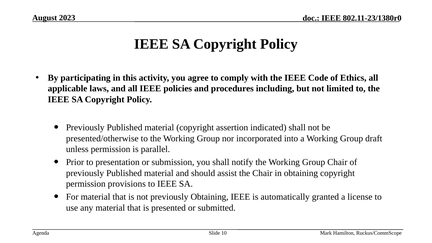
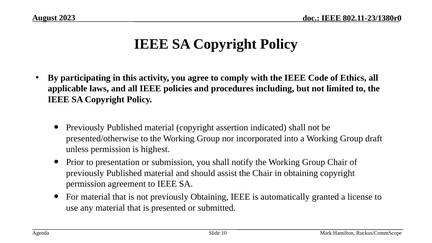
parallel: parallel -> highest
provisions: provisions -> agreement
